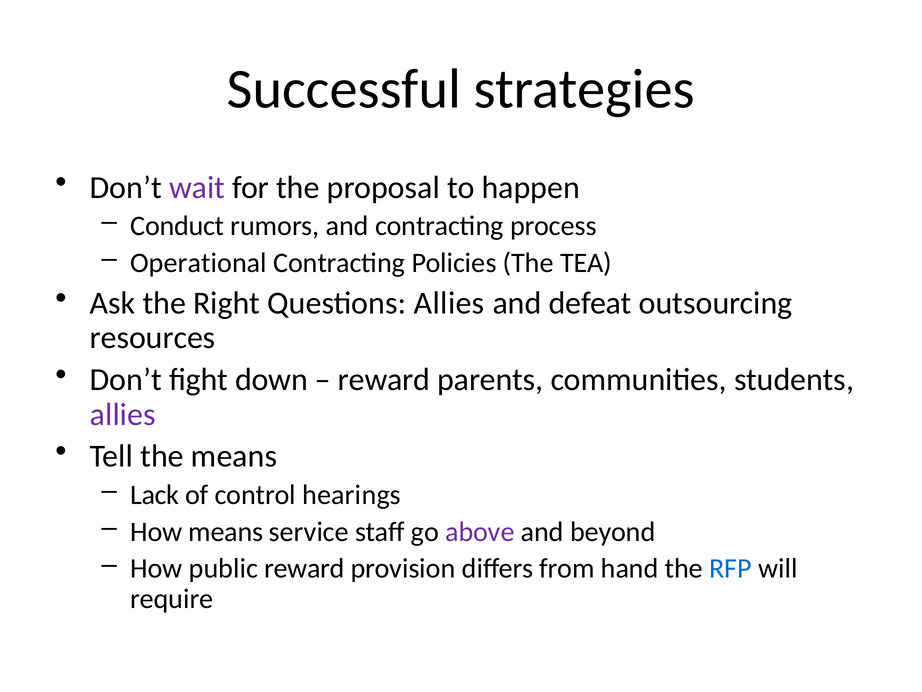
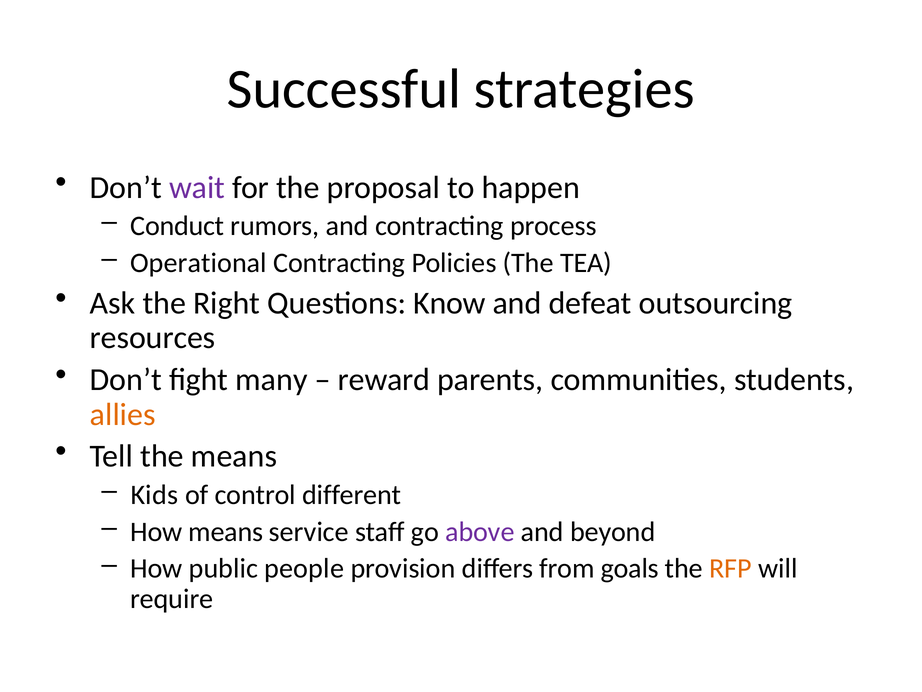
Questions Allies: Allies -> Know
down: down -> many
allies at (123, 414) colour: purple -> orange
Lack: Lack -> Kids
hearings: hearings -> different
public reward: reward -> people
hand: hand -> goals
RFP colour: blue -> orange
